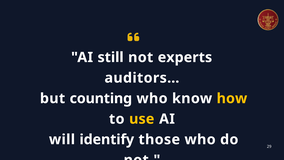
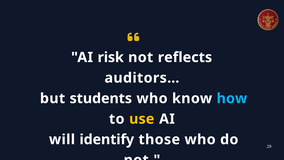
still: still -> risk
experts: experts -> reflects
counting: counting -> students
how colour: yellow -> light blue
